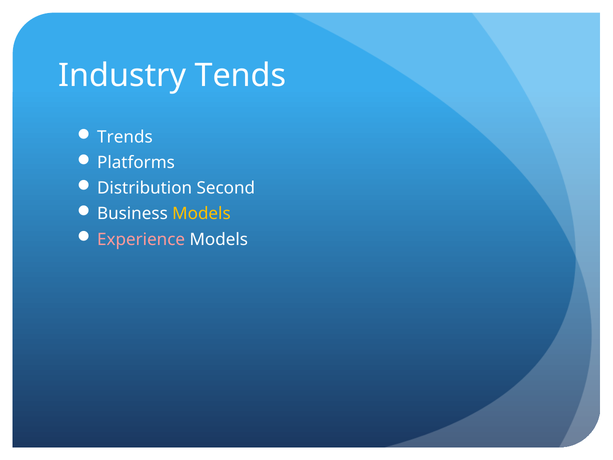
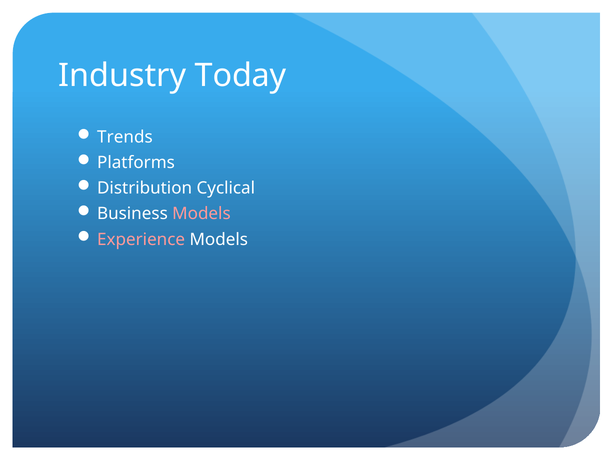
Tends: Tends -> Today
Second: Second -> Cyclical
Models at (201, 214) colour: yellow -> pink
